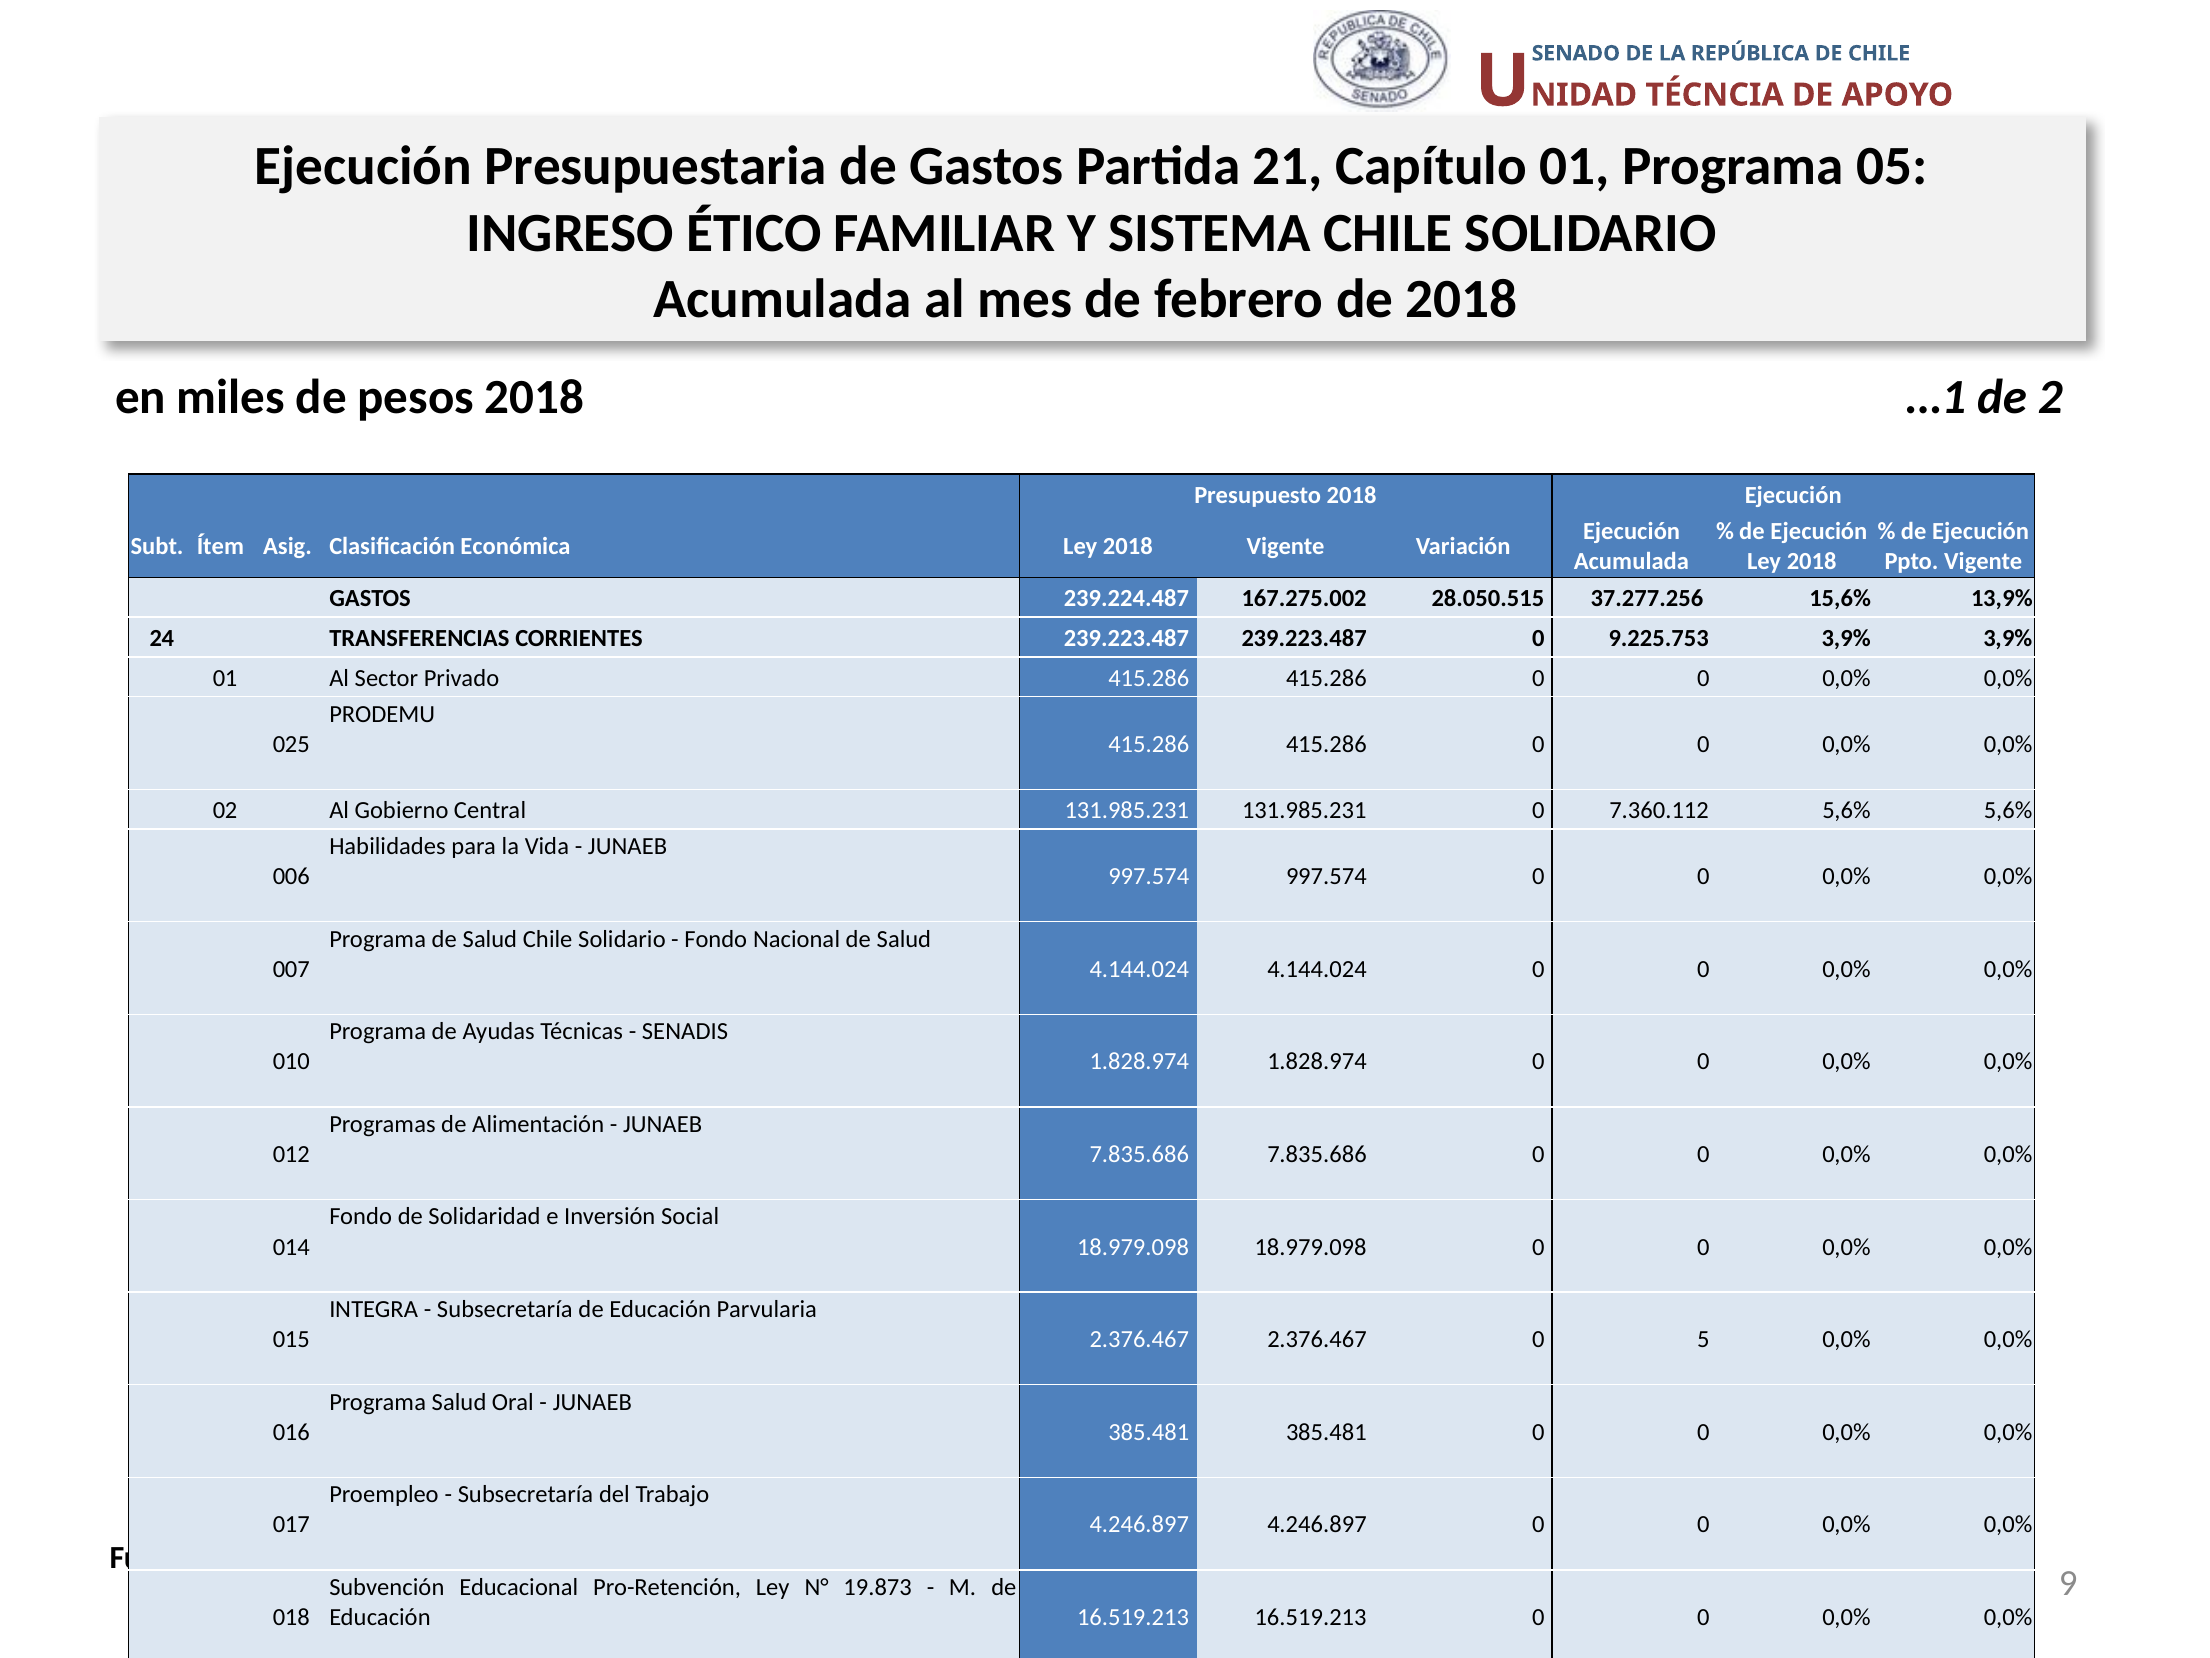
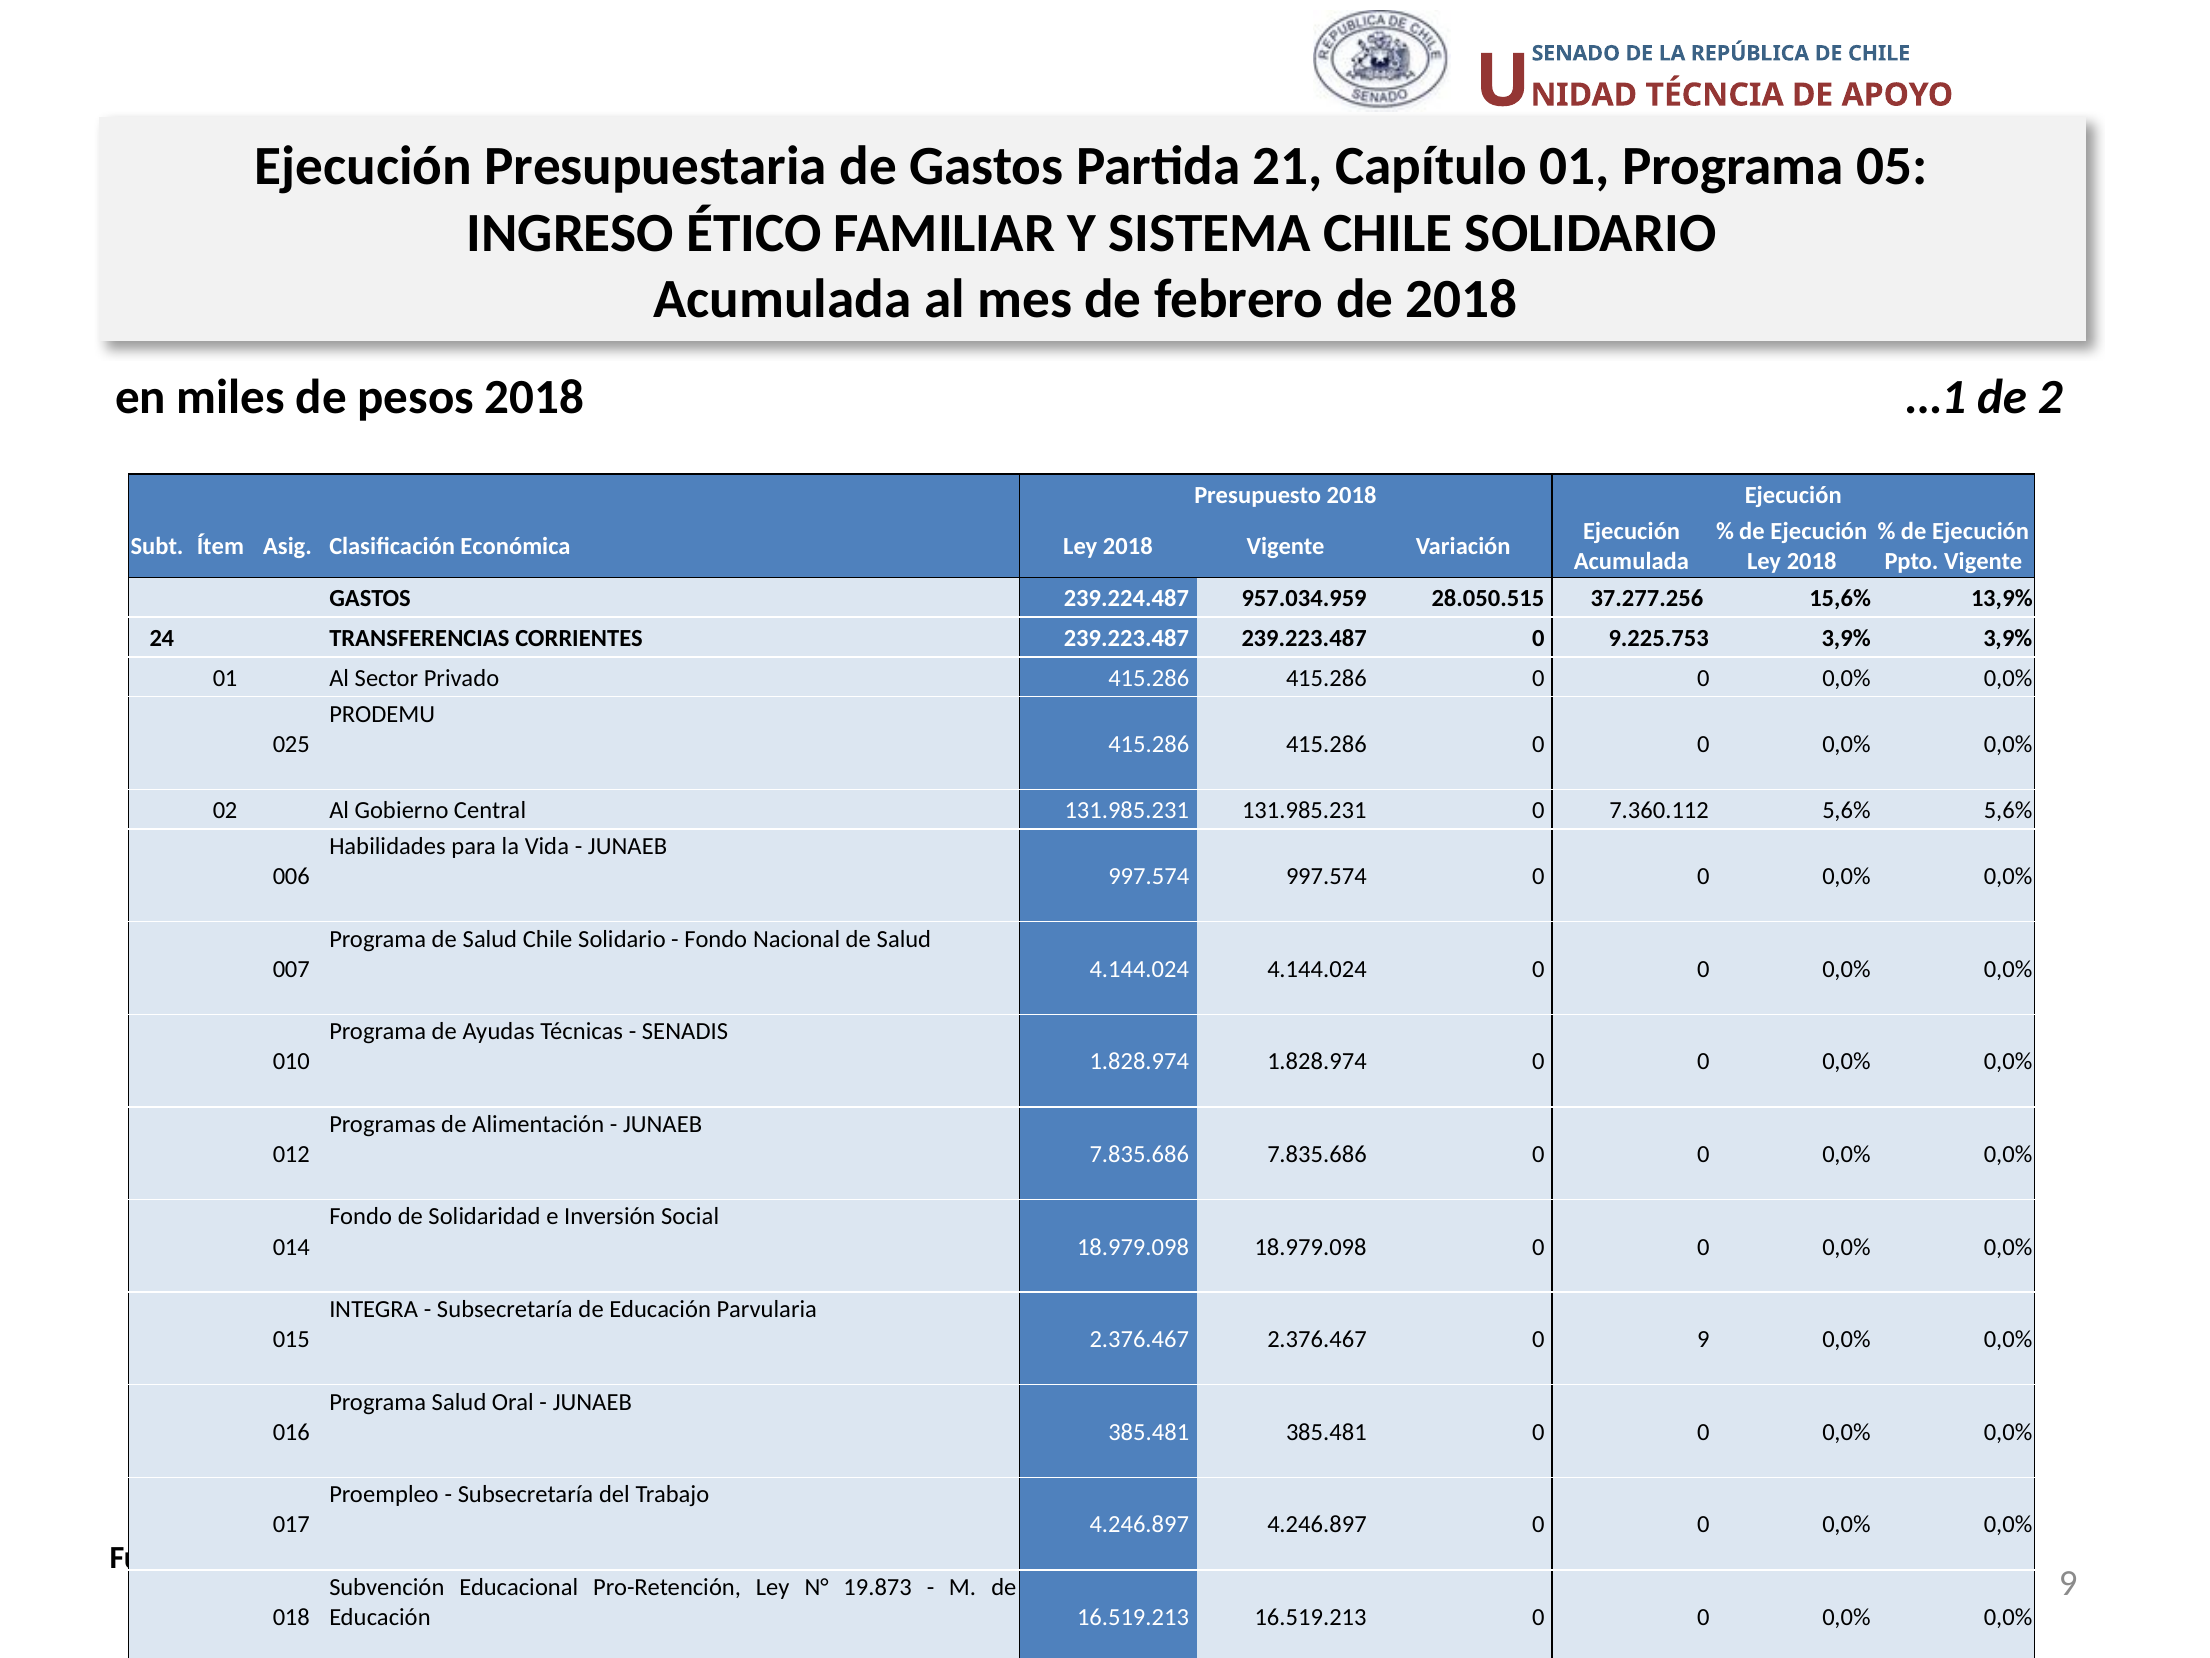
167.275.002: 167.275.002 -> 957.034.959
0 5: 5 -> 9
